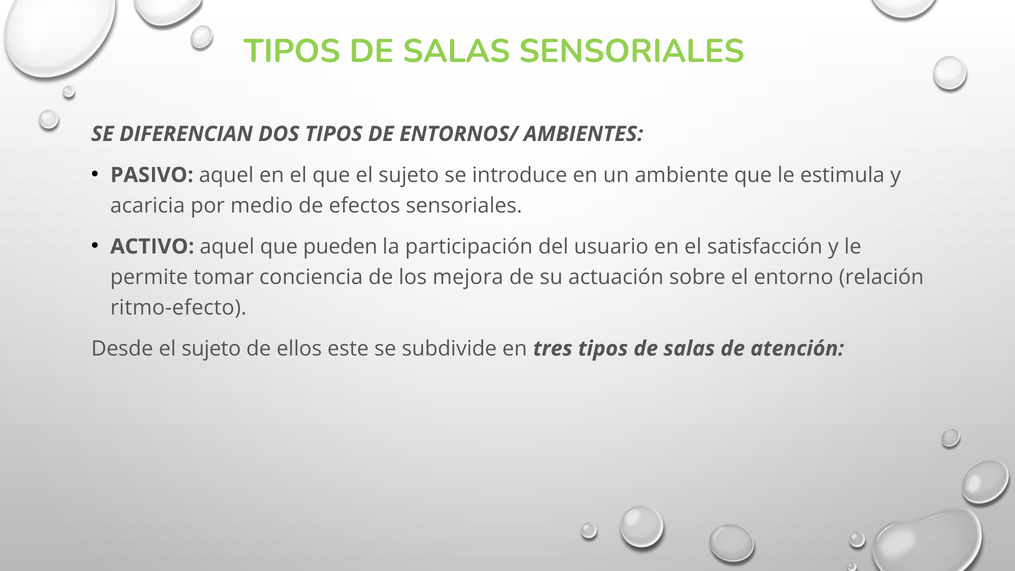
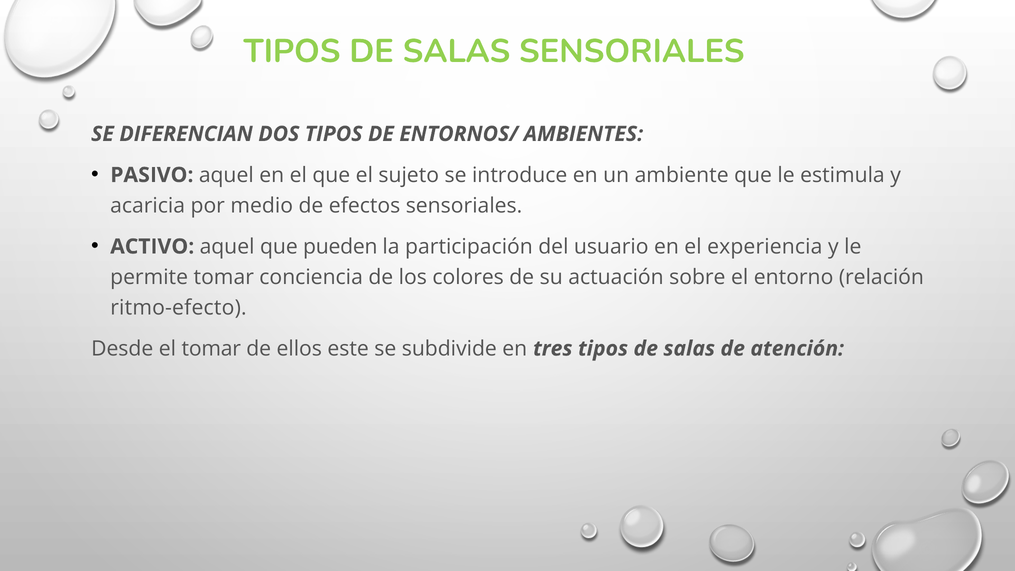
satisfacción: satisfacción -> experiencia
mejora: mejora -> colores
Desde el sujeto: sujeto -> tomar
